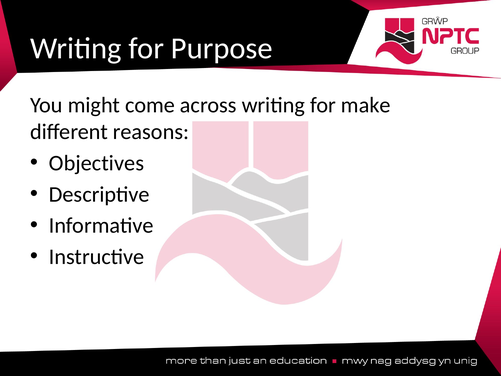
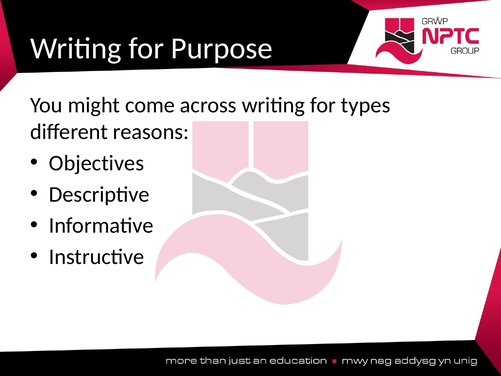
make: make -> types
